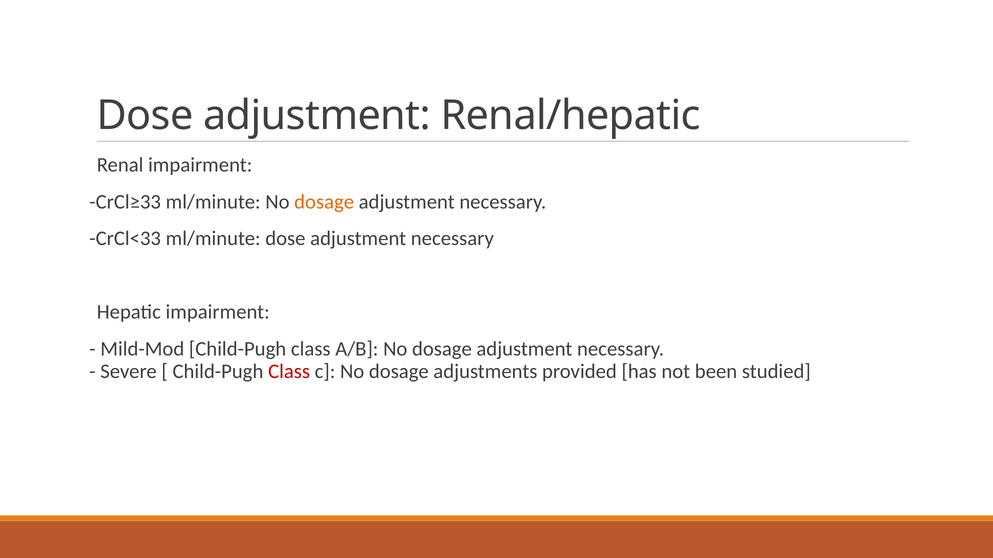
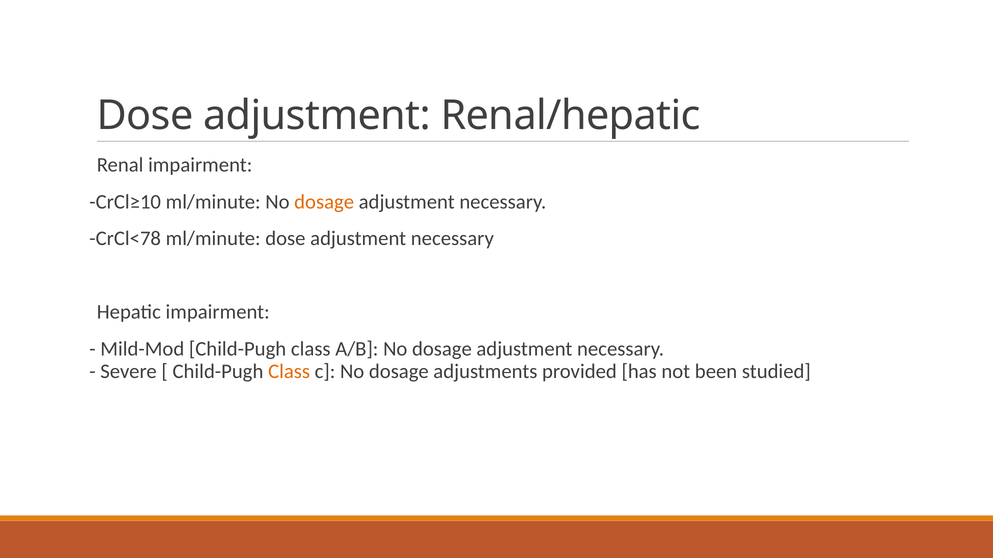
CrCl≥33: CrCl≥33 -> CrCl≥10
CrCl<33: CrCl<33 -> CrCl<78
Class at (289, 372) colour: red -> orange
